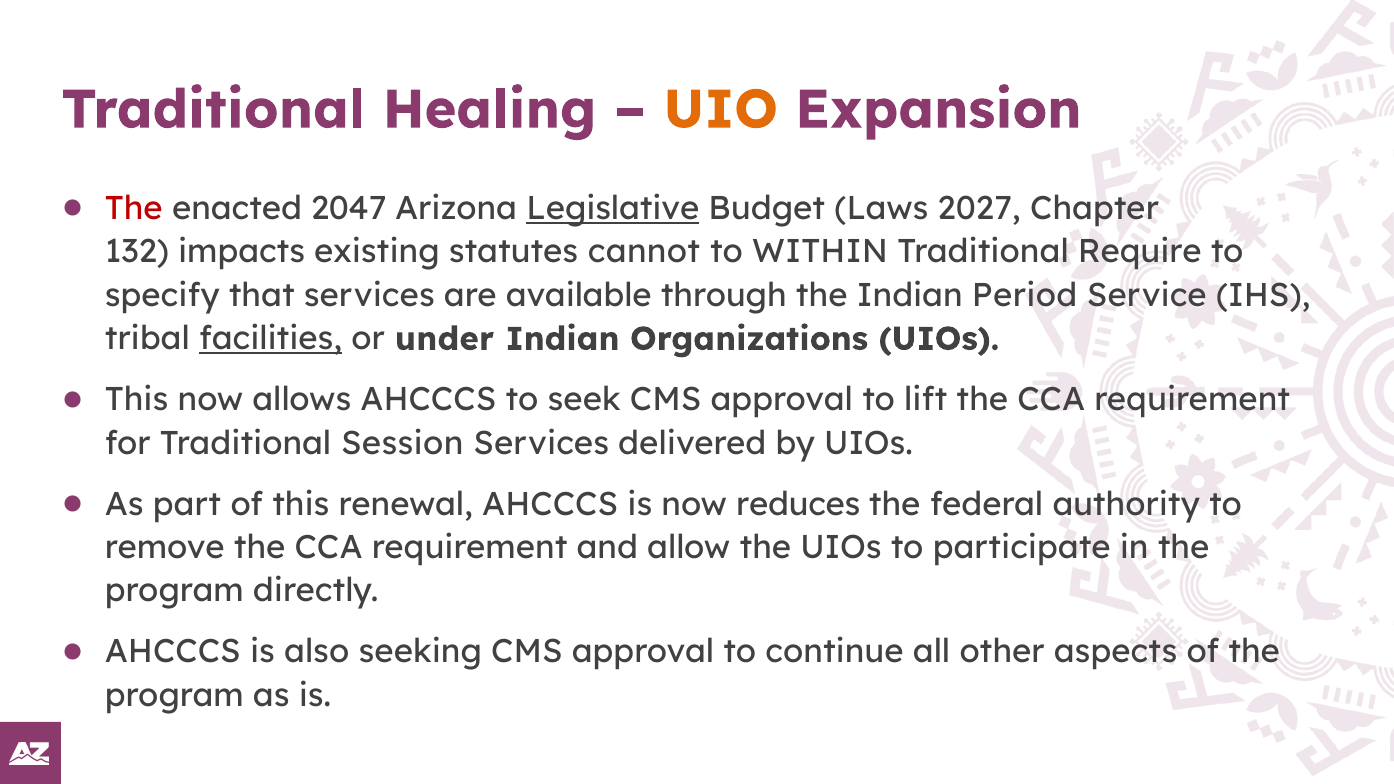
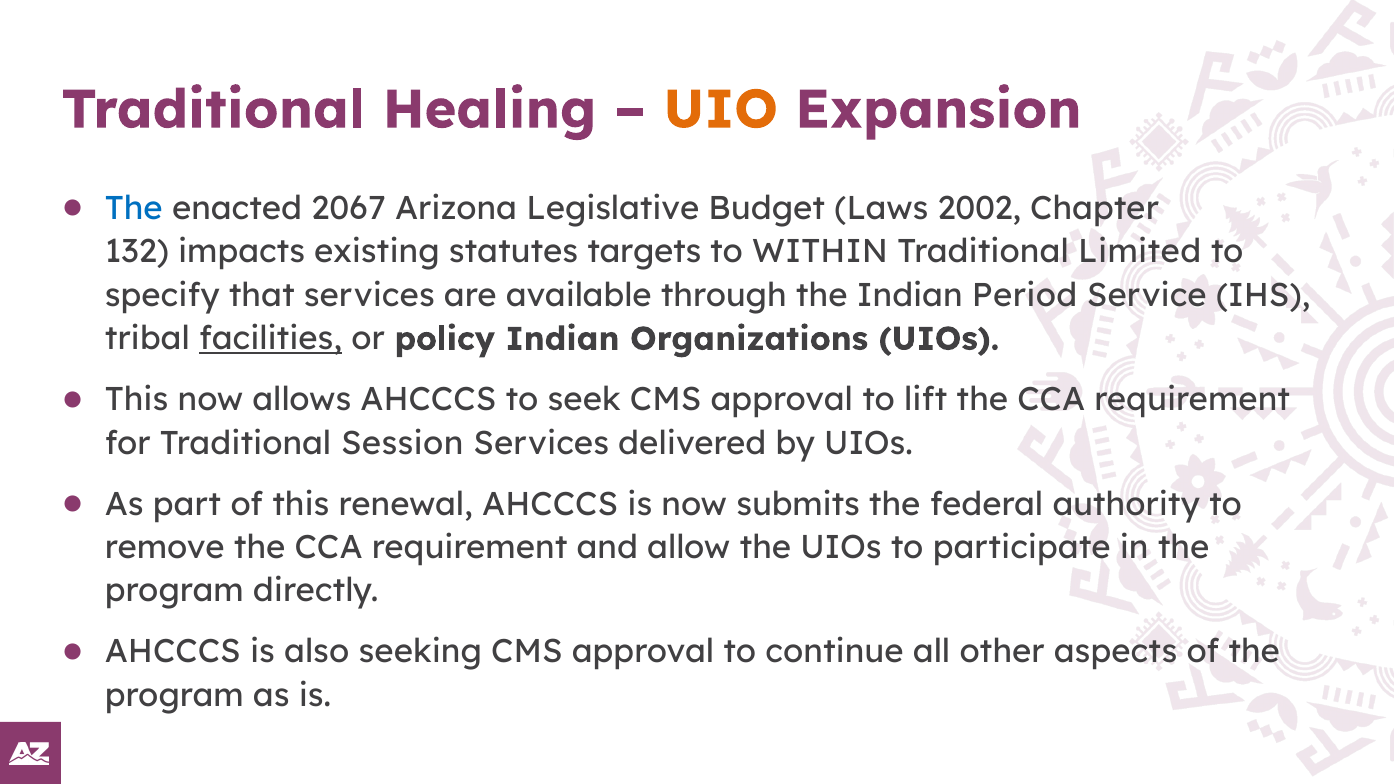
The at (134, 209) colour: red -> blue
2047: 2047 -> 2067
Legislative underline: present -> none
2027: 2027 -> 2002
cannot: cannot -> targets
Require: Require -> Limited
under: under -> policy
reduces: reduces -> submits
